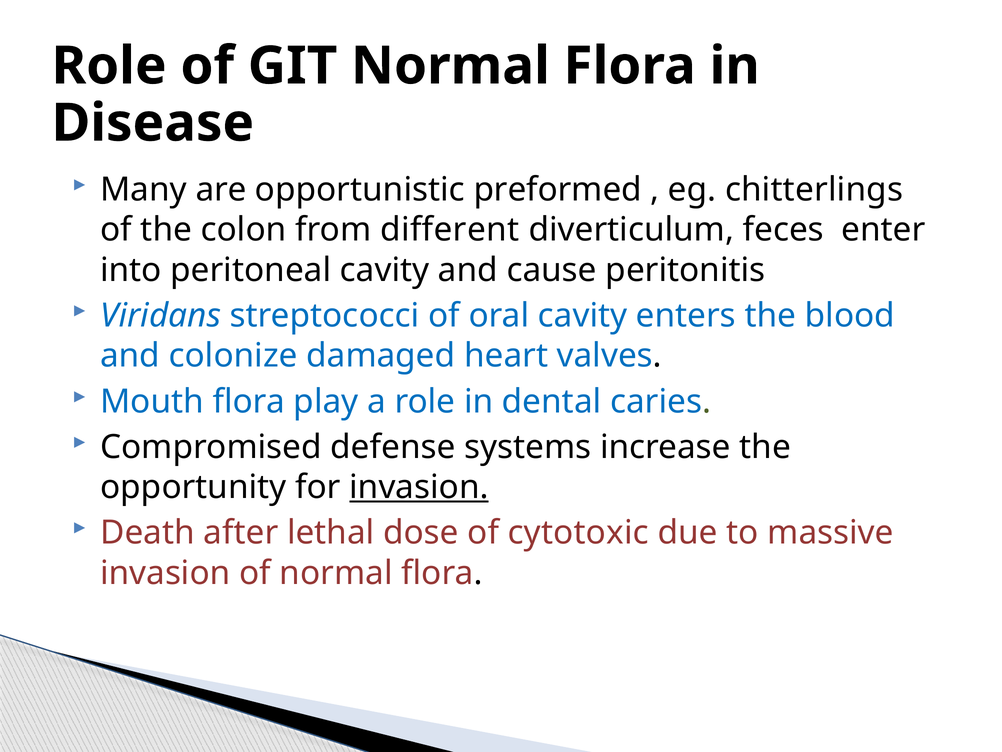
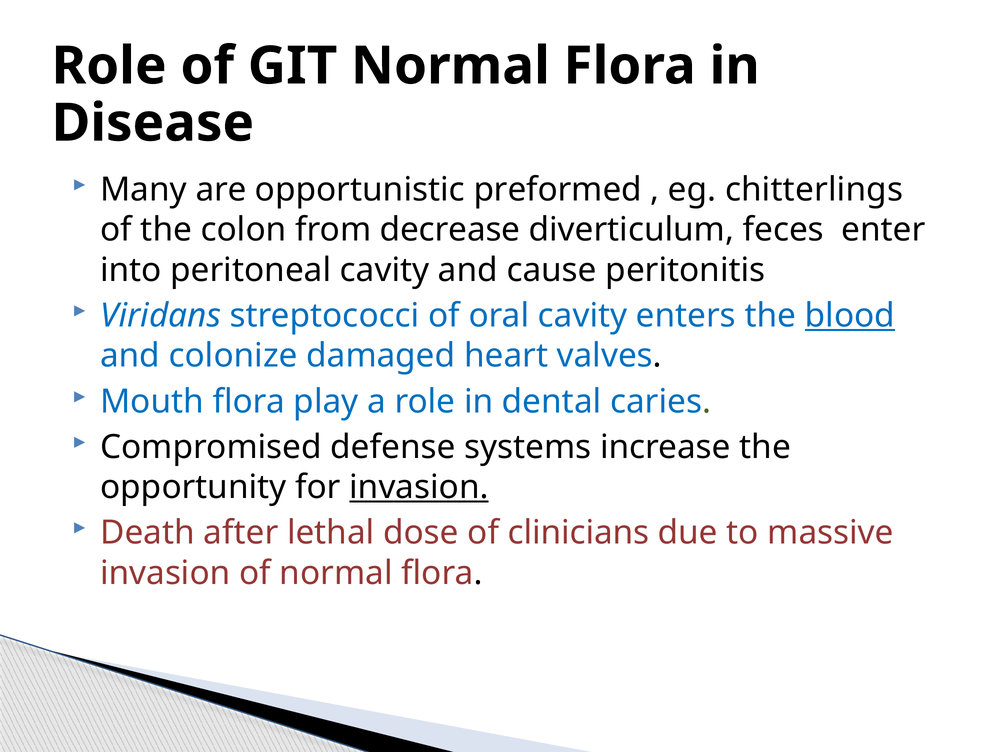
different: different -> decrease
blood underline: none -> present
cytotoxic: cytotoxic -> clinicians
